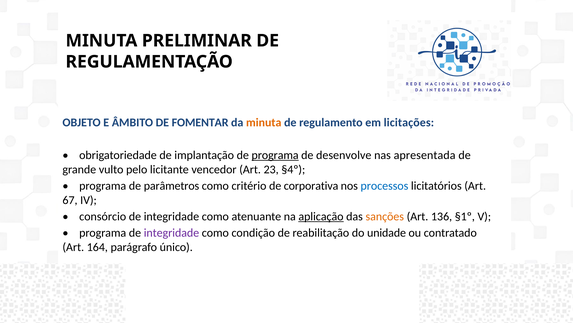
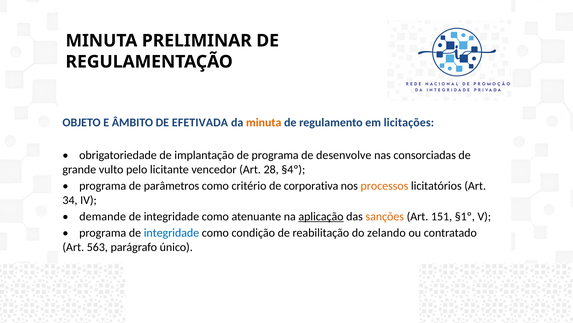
FOMENTAR: FOMENTAR -> EFETIVADA
programa at (275, 155) underline: present -> none
apresentada: apresentada -> consorciadas
23: 23 -> 28
processos colour: blue -> orange
67: 67 -> 34
consórcio: consórcio -> demande
136: 136 -> 151
integridade at (171, 232) colour: purple -> blue
unidade: unidade -> zelando
164: 164 -> 563
